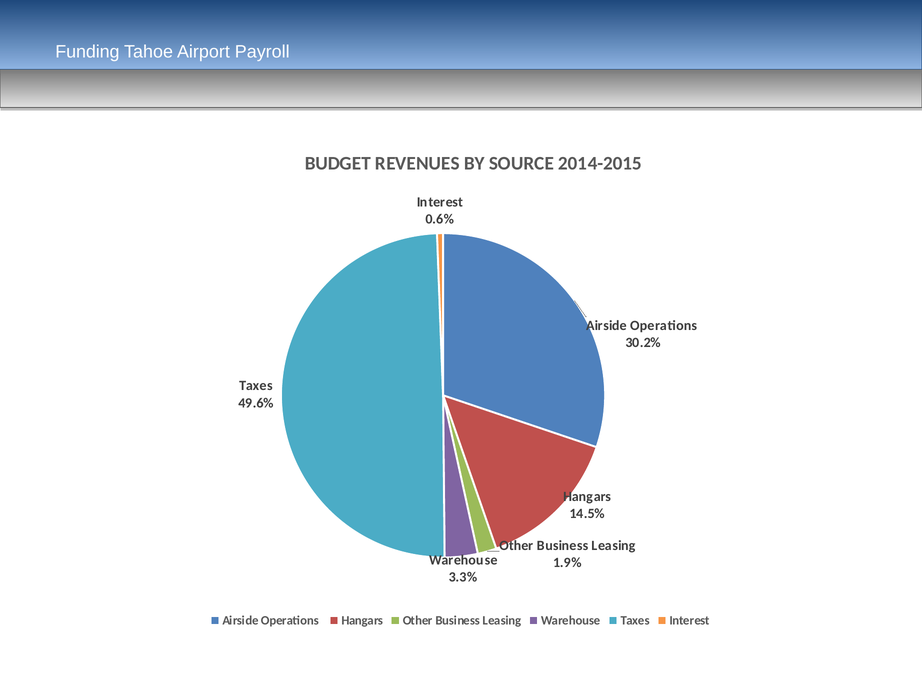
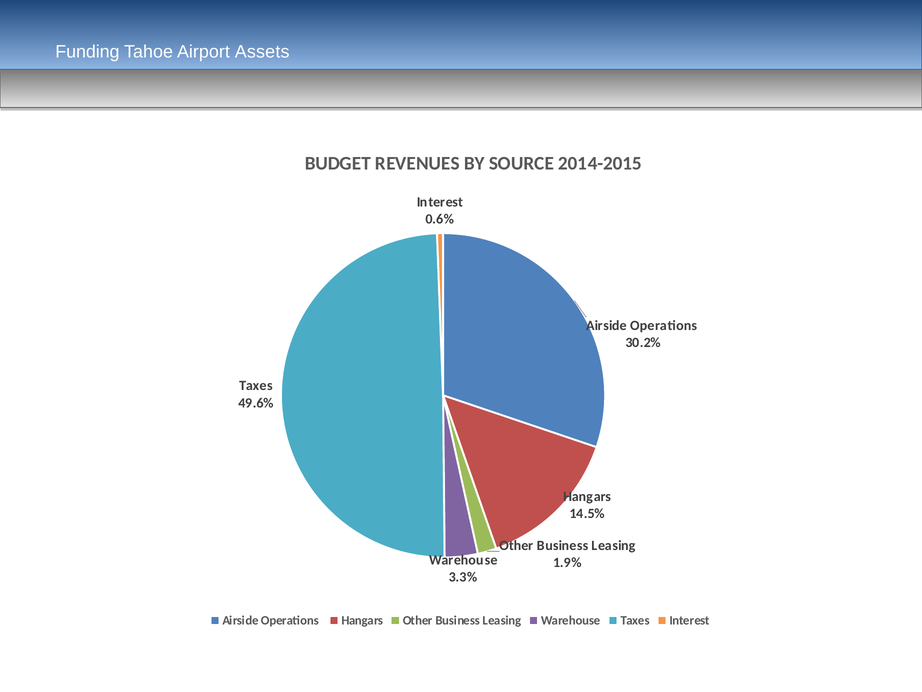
Payroll: Payroll -> Assets
